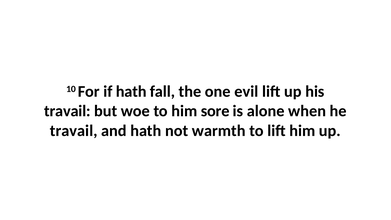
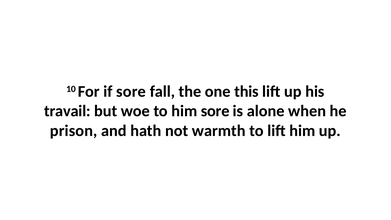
if hath: hath -> sore
evil: evil -> this
travail at (74, 131): travail -> prison
